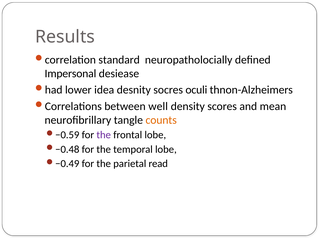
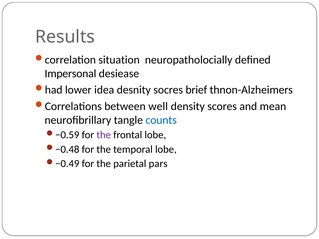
standard: standard -> situation
oculi: oculi -> brief
counts colour: orange -> blue
read: read -> pars
